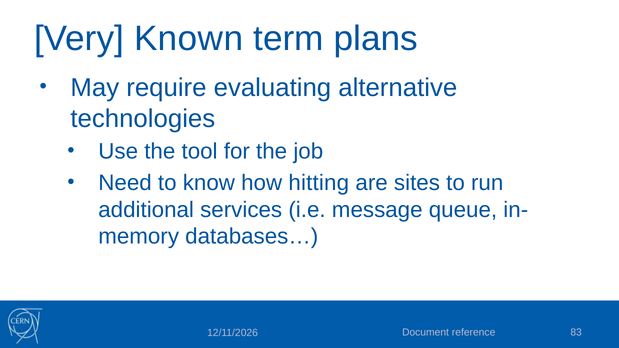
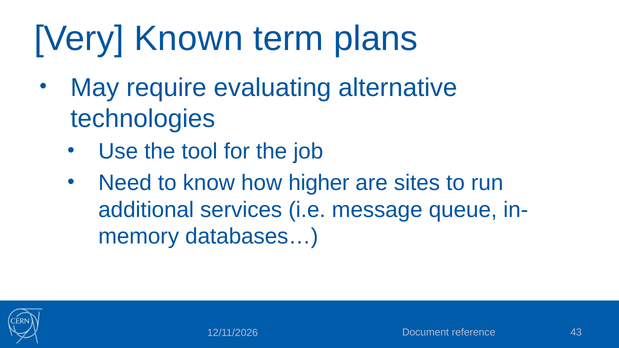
hitting: hitting -> higher
83: 83 -> 43
